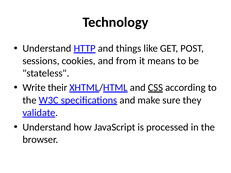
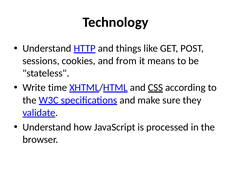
their: their -> time
